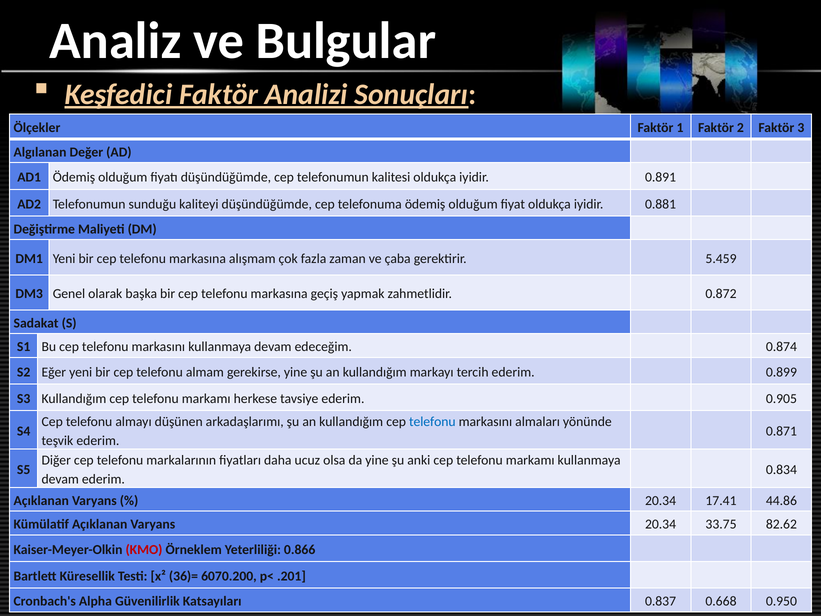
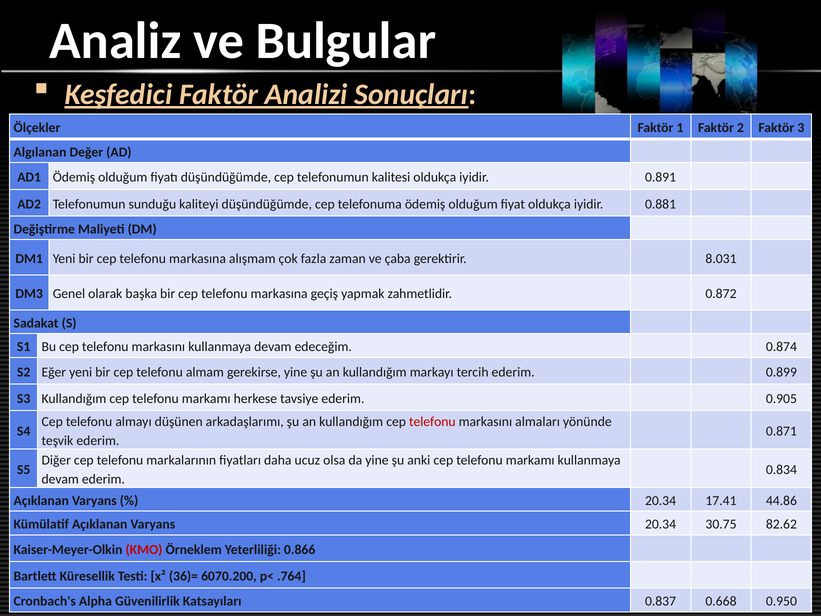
5.459: 5.459 -> 8.031
telefonu at (432, 421) colour: blue -> red
33.75: 33.75 -> 30.75
.201: .201 -> .764
